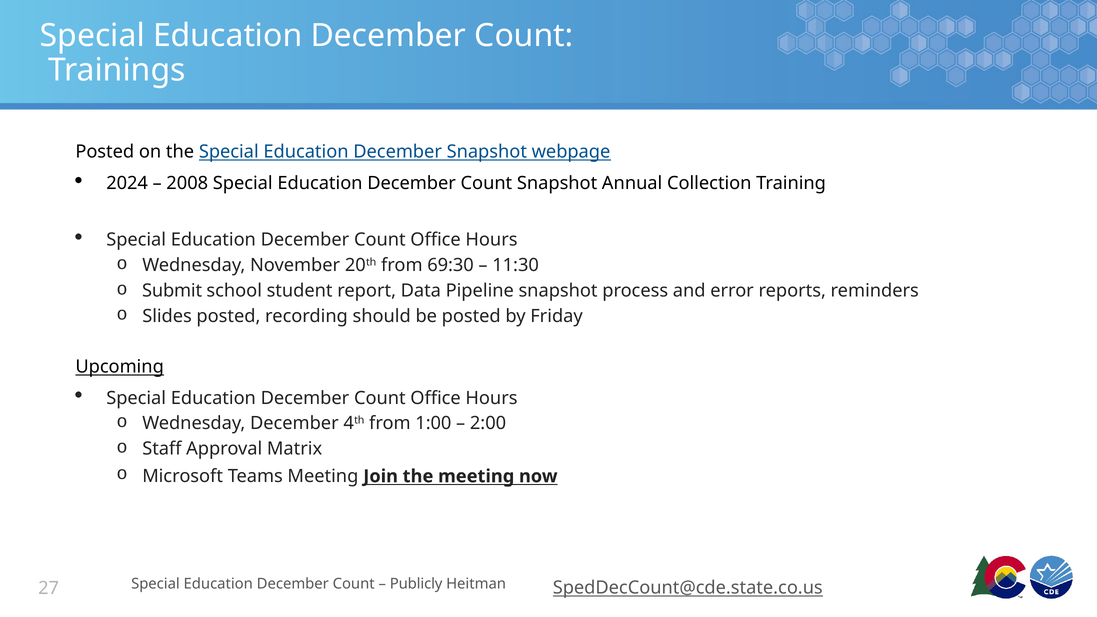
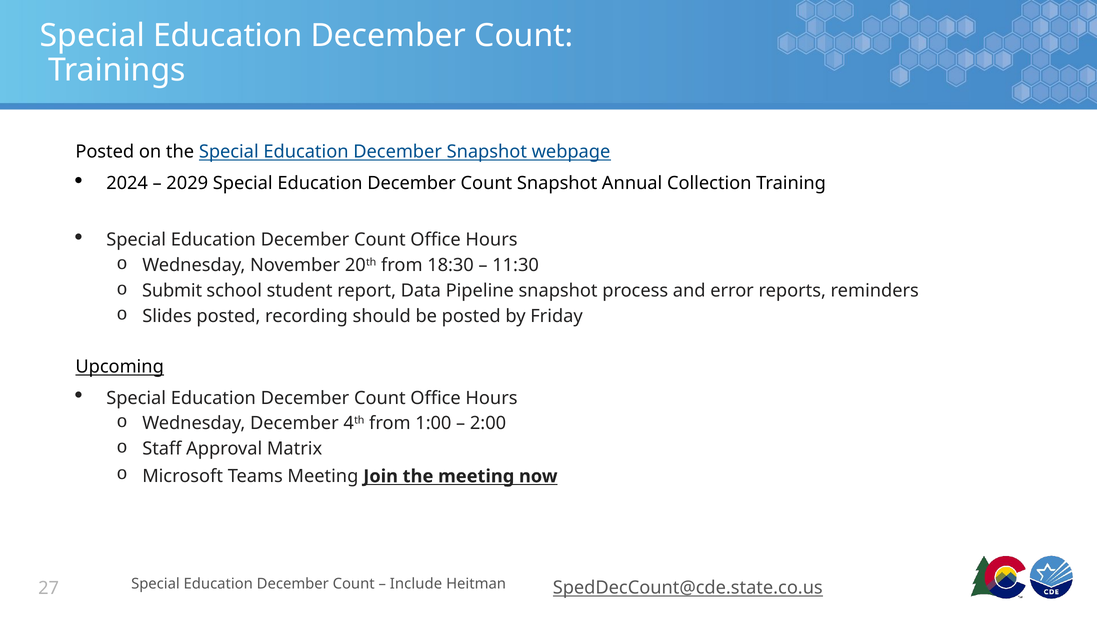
2008: 2008 -> 2029
69:30: 69:30 -> 18:30
Publicly: Publicly -> Include
